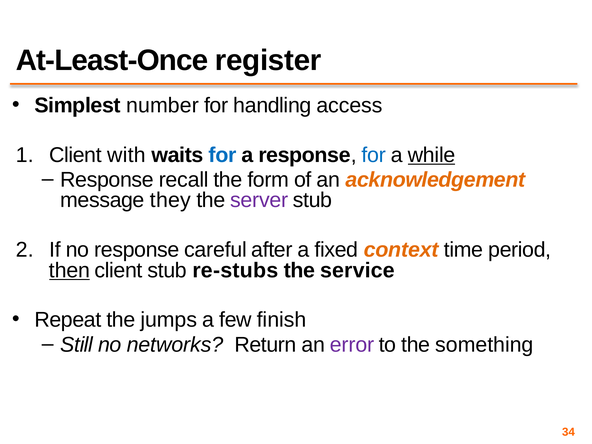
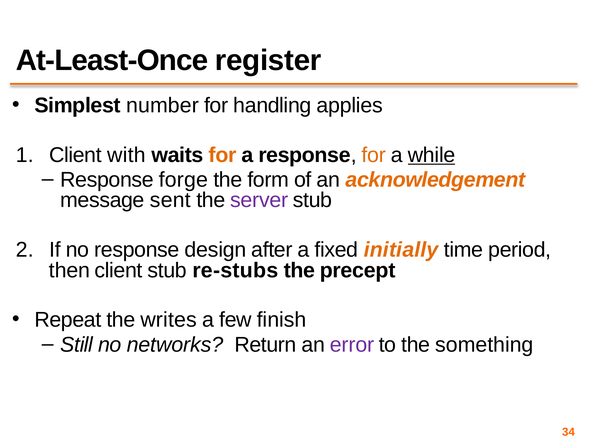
access: access -> applies
for at (223, 155) colour: blue -> orange
for at (374, 155) colour: blue -> orange
recall: recall -> forge
they: they -> sent
careful: careful -> design
context: context -> initially
then underline: present -> none
service: service -> precept
jumps: jumps -> writes
